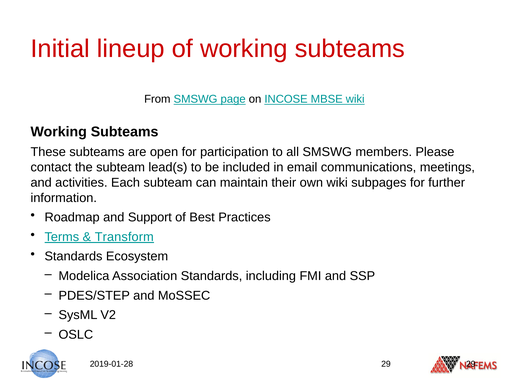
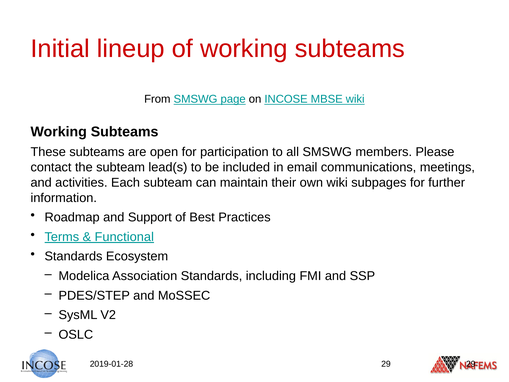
Transform: Transform -> Functional
